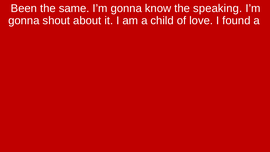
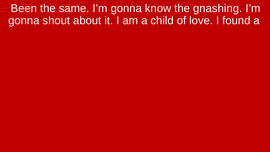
speaking: speaking -> gnashing
